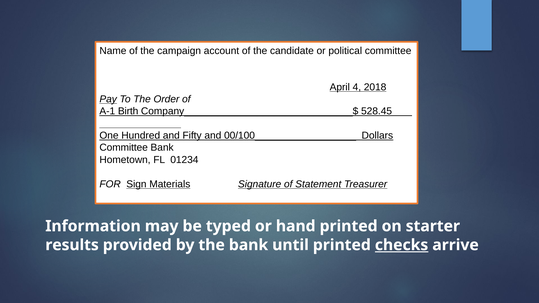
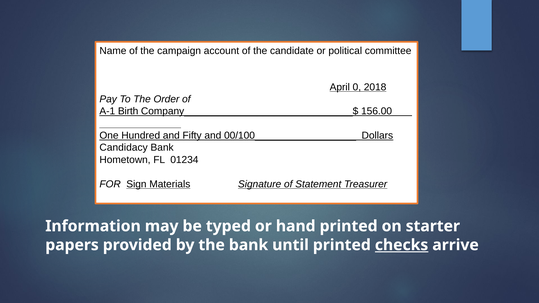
4: 4 -> 0
Pay underline: present -> none
528.45: 528.45 -> 156.00
Committee at (124, 148): Committee -> Candidacy
results: results -> papers
